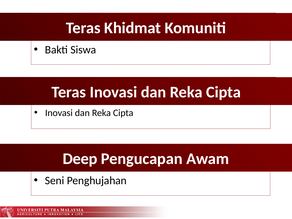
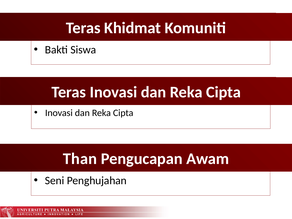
Deep: Deep -> Than
